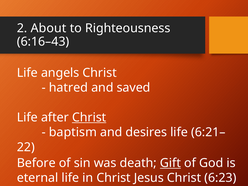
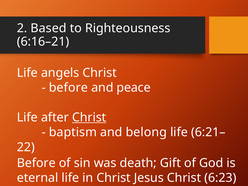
About: About -> Based
6:16–43: 6:16–43 -> 6:16–21
hatred at (68, 88): hatred -> before
saved: saved -> peace
desires: desires -> belong
Gift underline: present -> none
